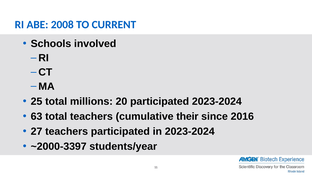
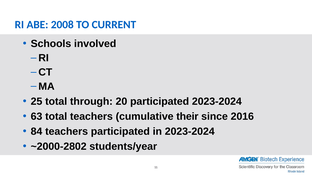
millions: millions -> through
27: 27 -> 84
~2000-3397: ~2000-3397 -> ~2000-2802
